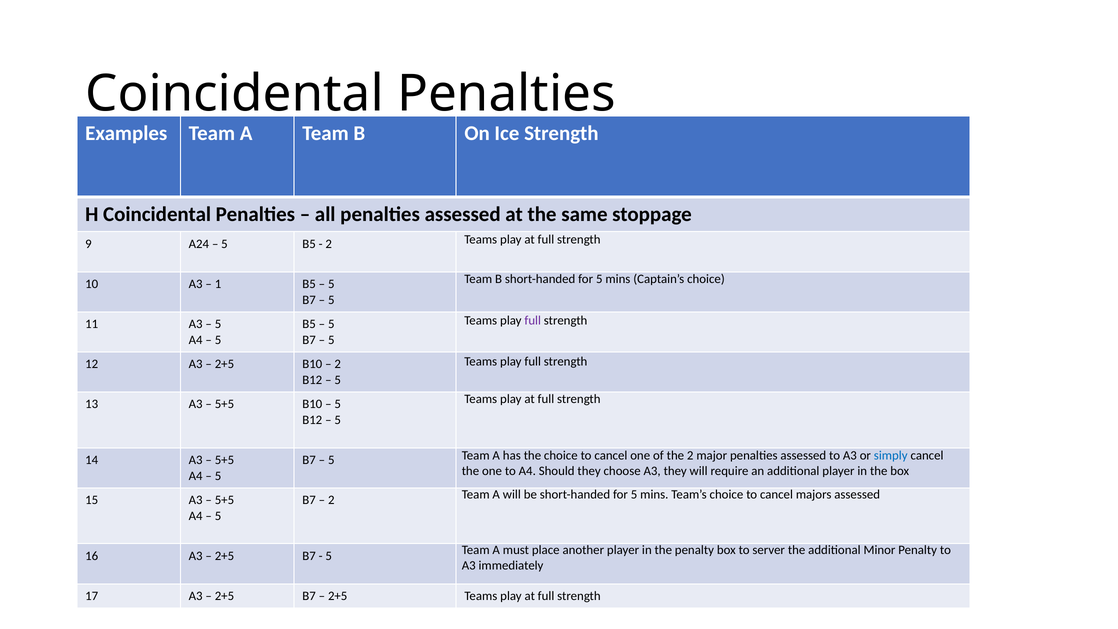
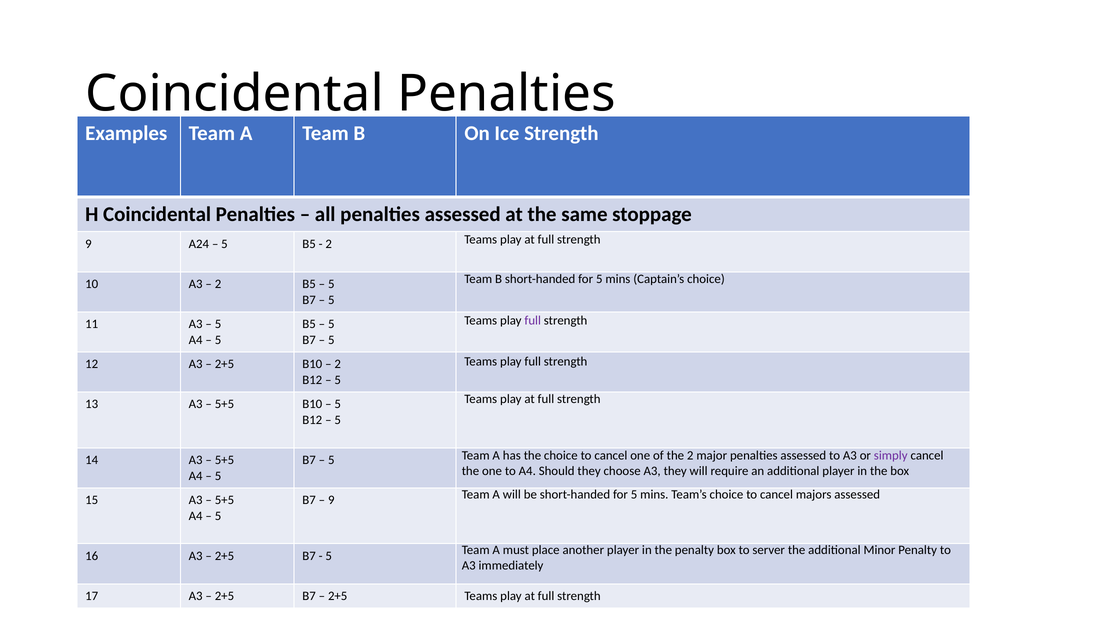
1 at (218, 284): 1 -> 2
simply colour: blue -> purple
2 at (331, 500): 2 -> 9
